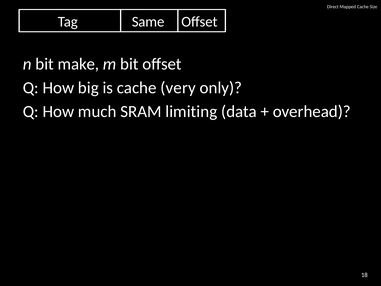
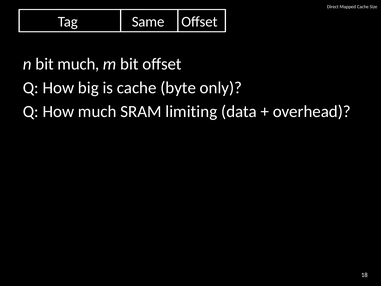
bit make: make -> much
very: very -> byte
